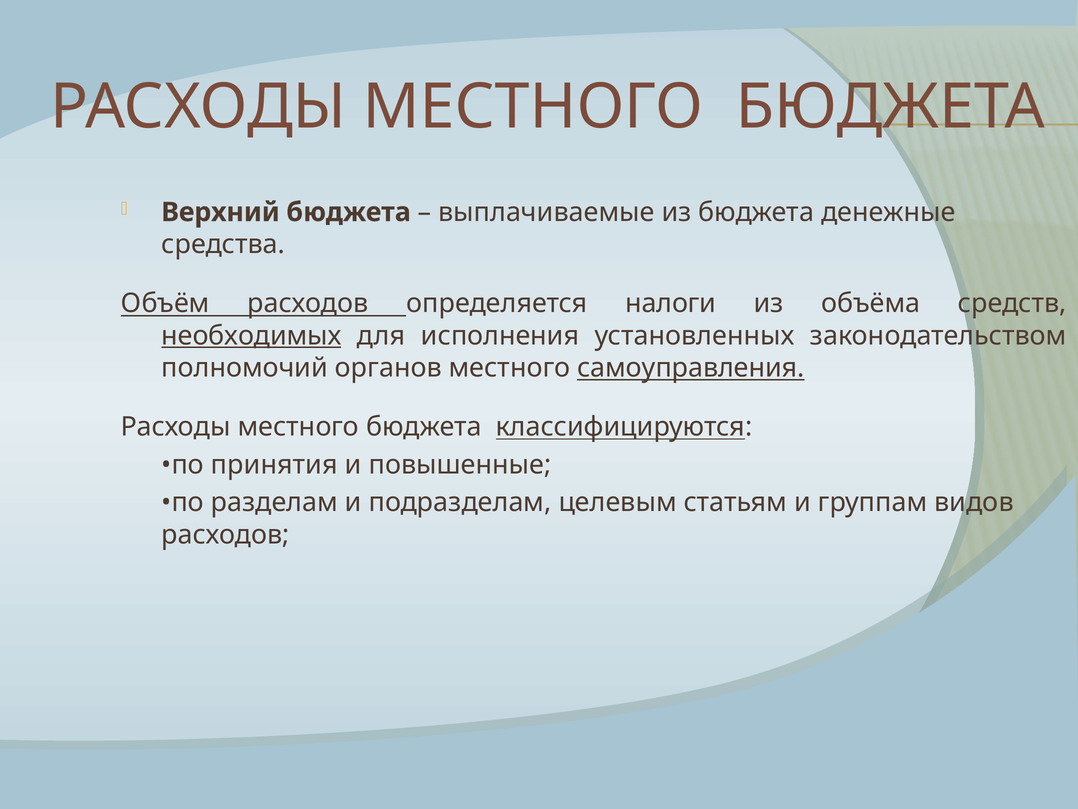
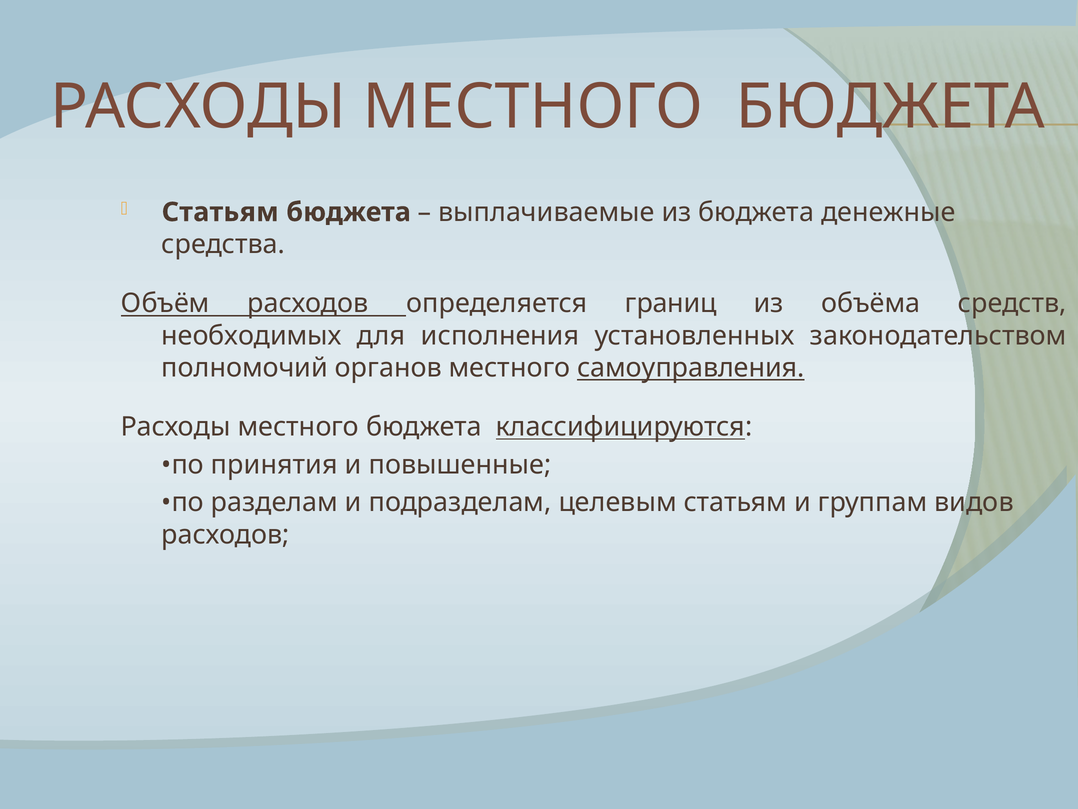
Верхний at (220, 212): Верхний -> Статьям
налоги: налоги -> границ
необходимых underline: present -> none
